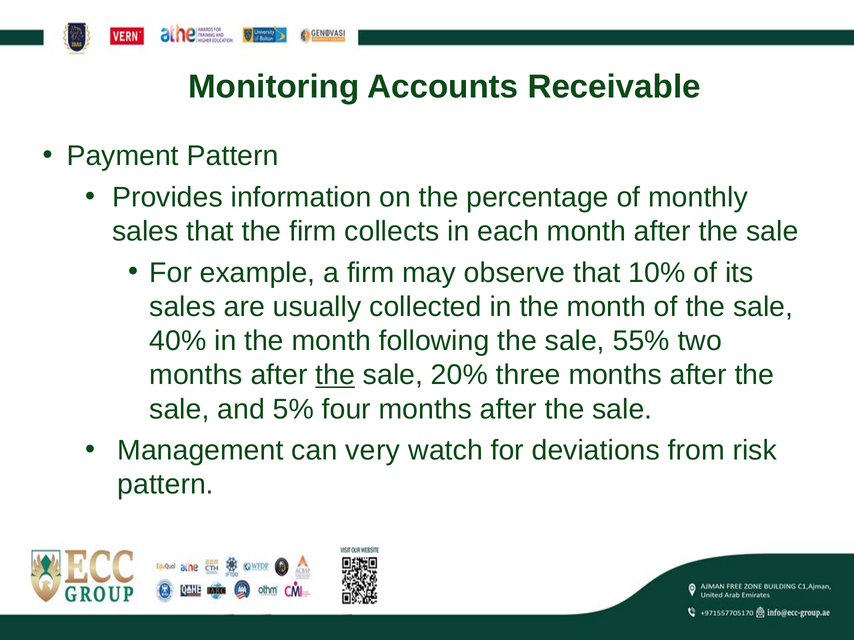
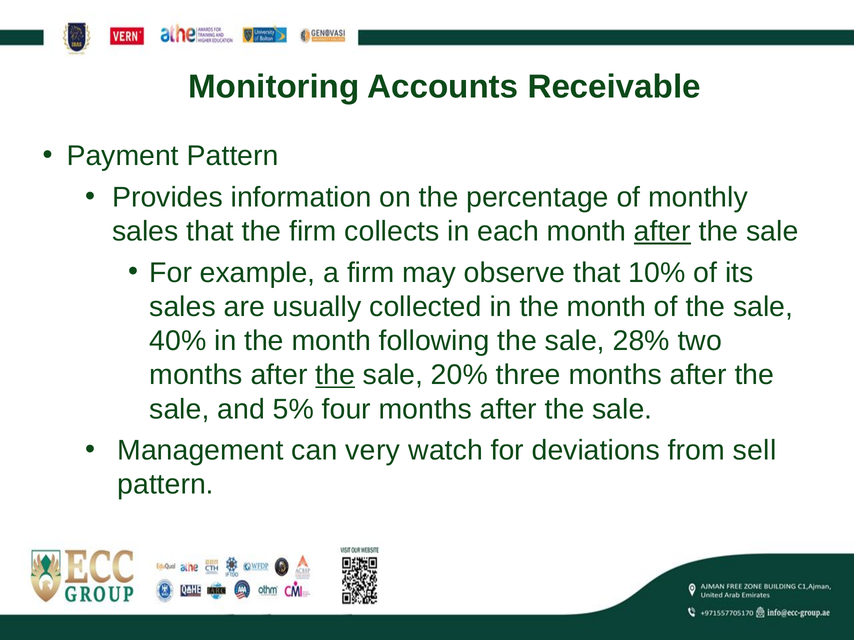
after at (662, 232) underline: none -> present
55%: 55% -> 28%
risk: risk -> sell
